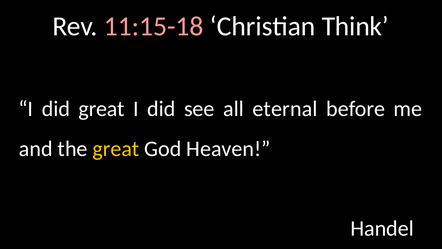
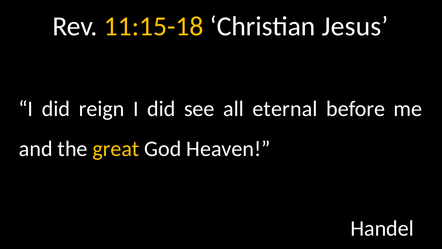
11:15-18 colour: pink -> yellow
Think: Think -> Jesus
did great: great -> reign
